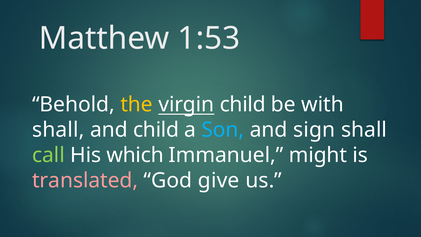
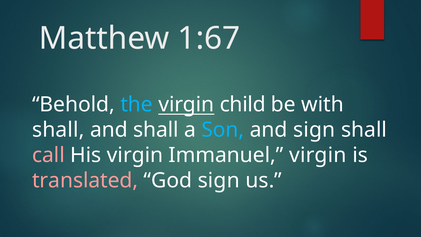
1:53: 1:53 -> 1:67
the colour: yellow -> light blue
and child: child -> shall
call colour: light green -> pink
His which: which -> virgin
Immanuel might: might -> virgin
God give: give -> sign
